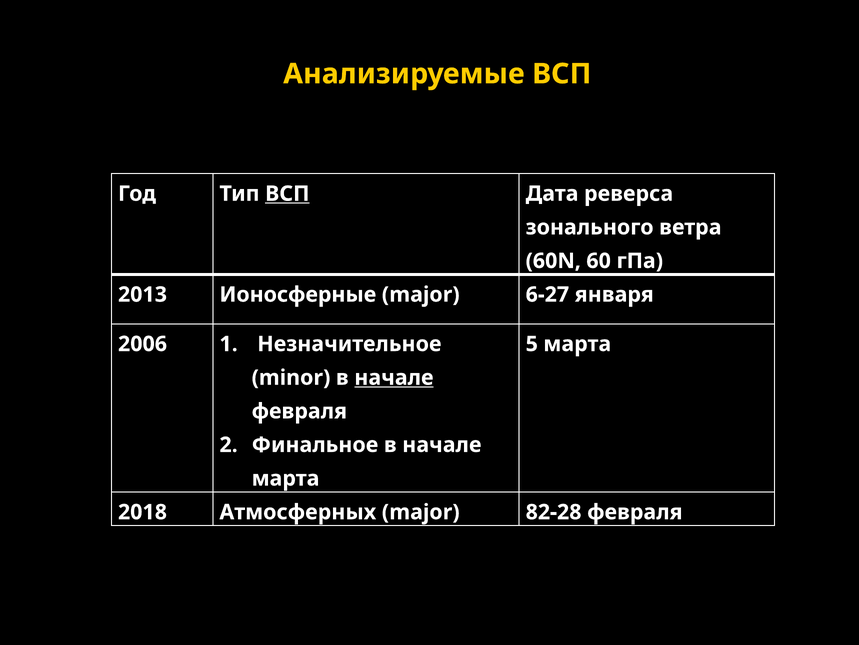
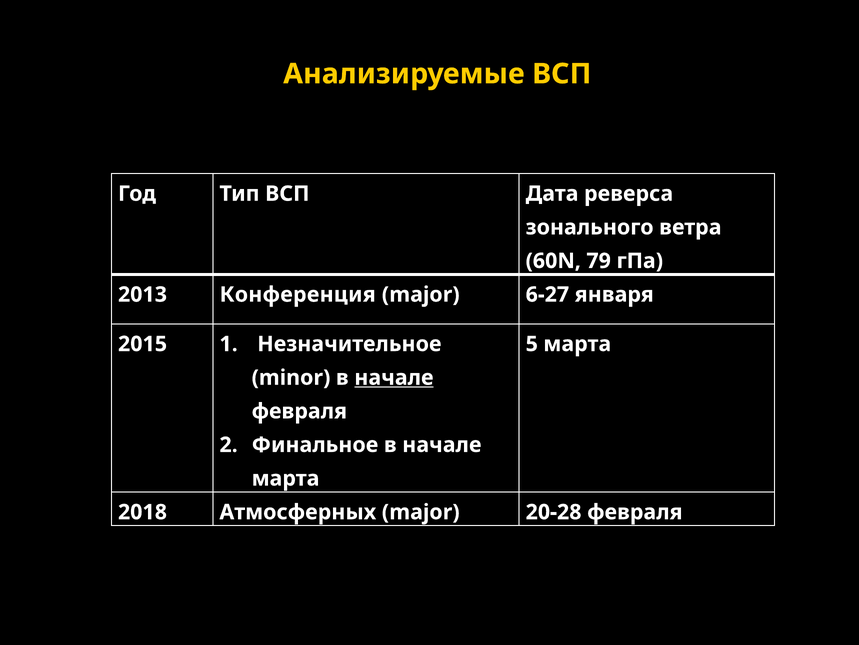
ВСП at (287, 193) underline: present -> none
60: 60 -> 79
Ионосферные: Ионосферные -> Конференция
2006: 2006 -> 2015
82-28: 82-28 -> 20-28
